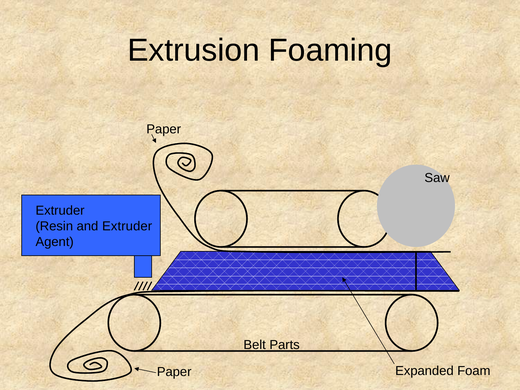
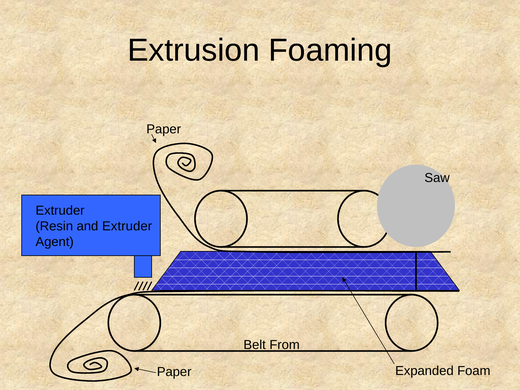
Parts: Parts -> From
